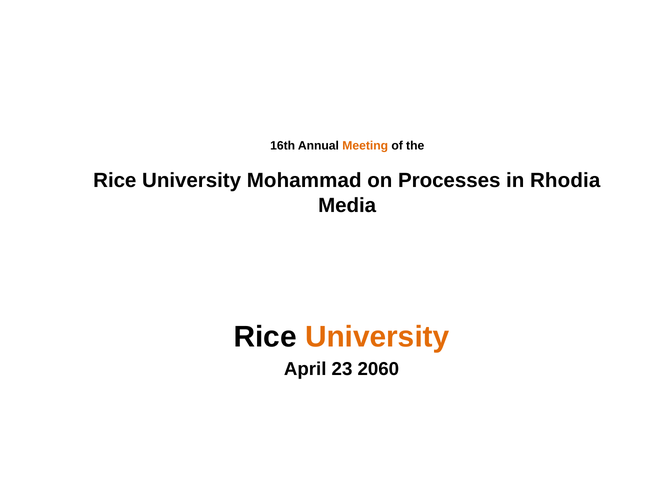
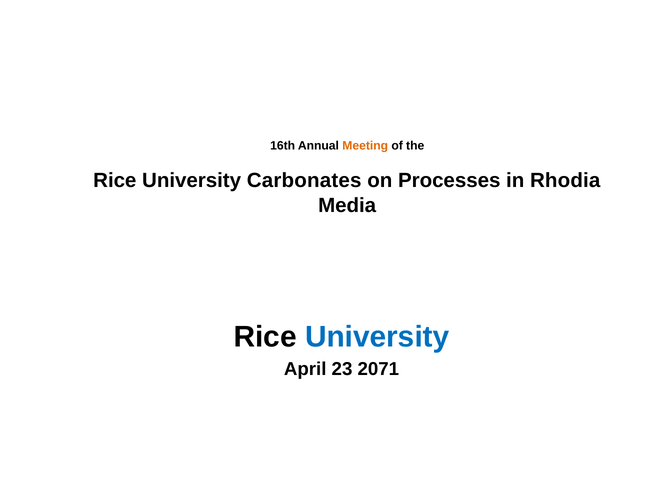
Mohammad: Mohammad -> Carbonates
University at (377, 337) colour: orange -> blue
2060: 2060 -> 2071
